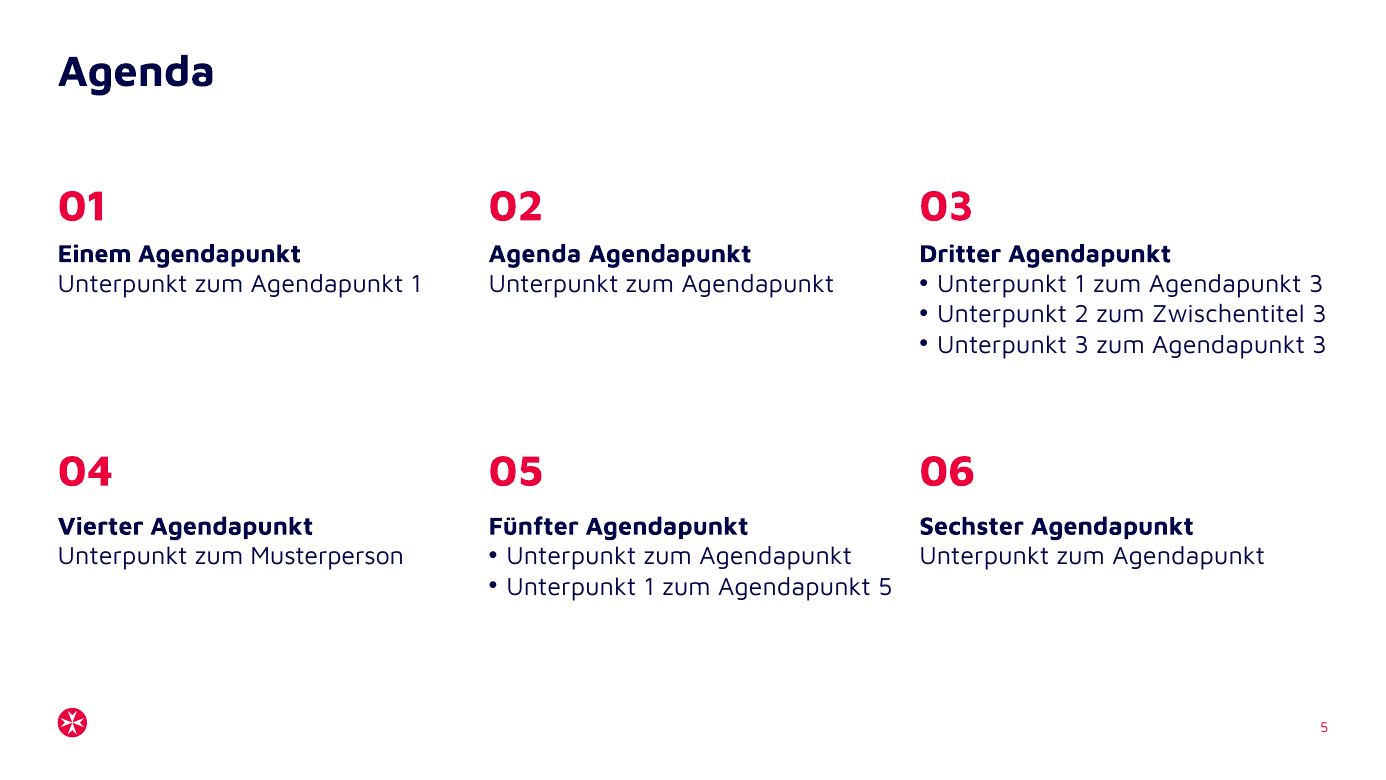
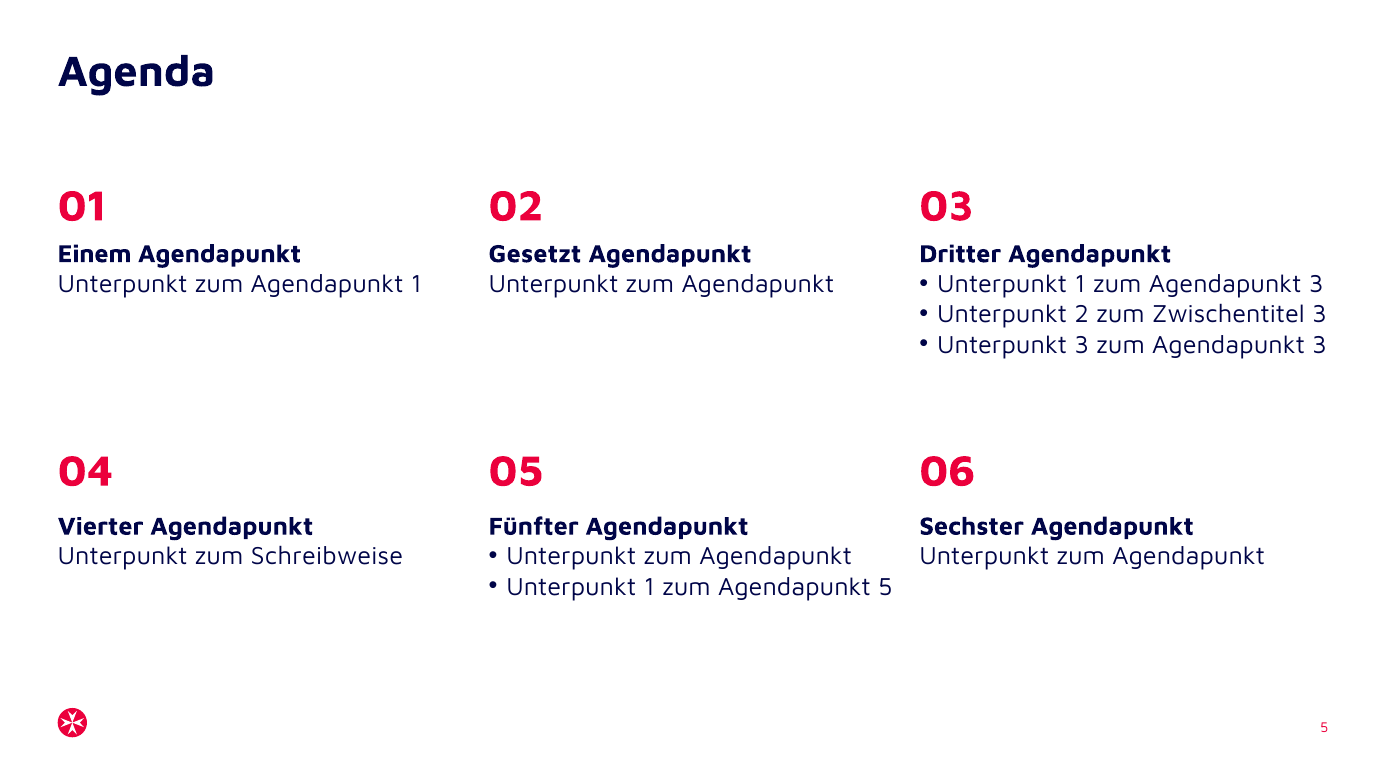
Agenda at (535, 254): Agenda -> Gesetzt
Musterperson: Musterperson -> Schreibweise
